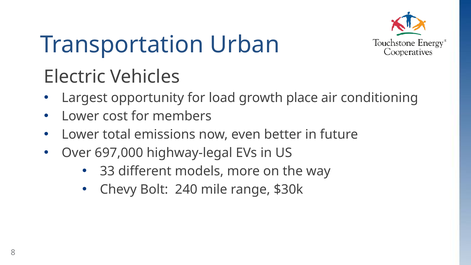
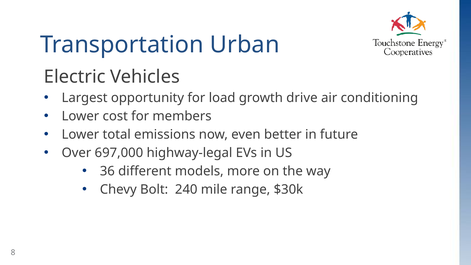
place: place -> drive
33: 33 -> 36
